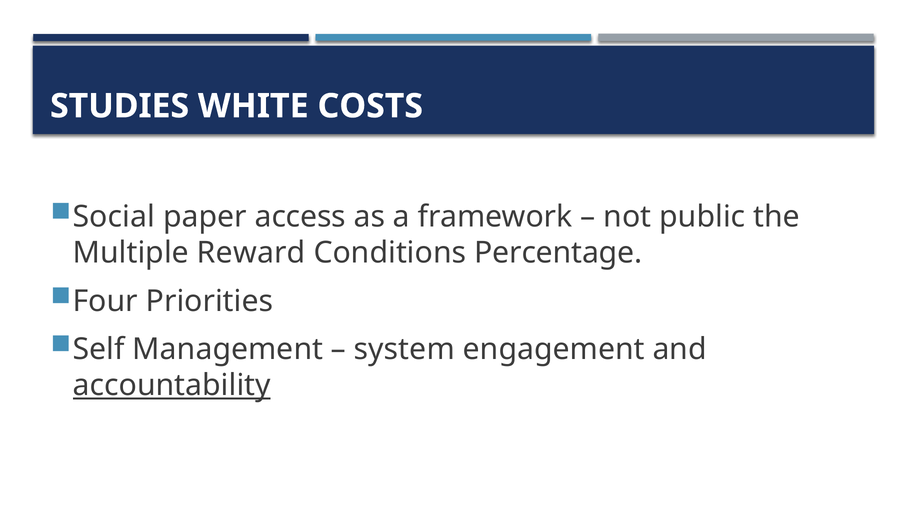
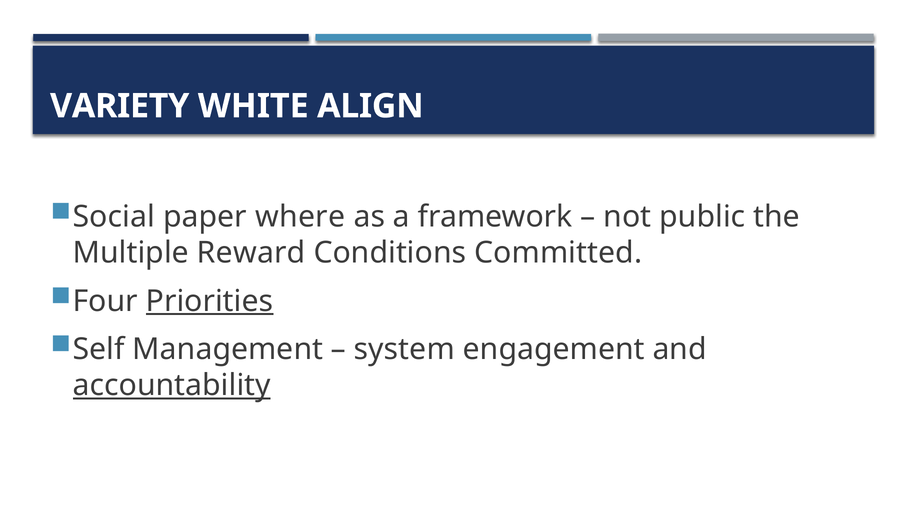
STUDIES: STUDIES -> VARIETY
COSTS: COSTS -> ALIGN
access: access -> where
Percentage: Percentage -> Committed
Priorities underline: none -> present
